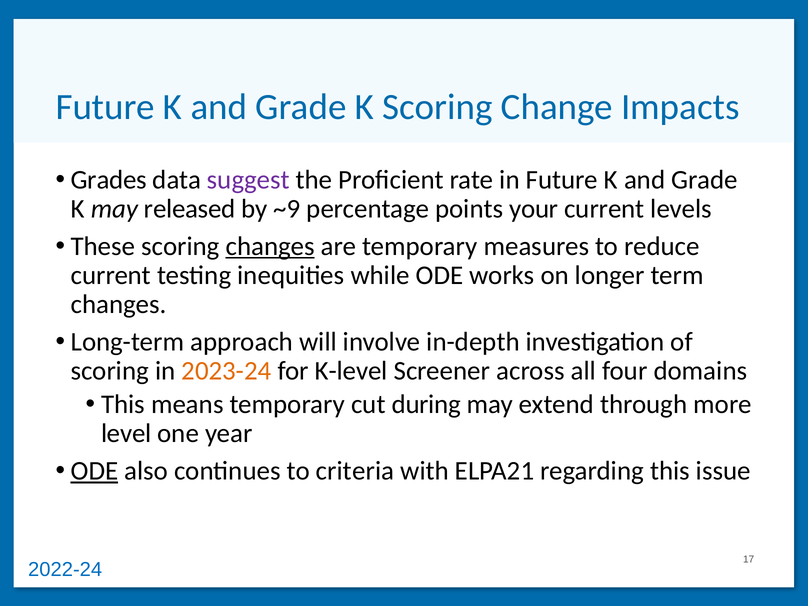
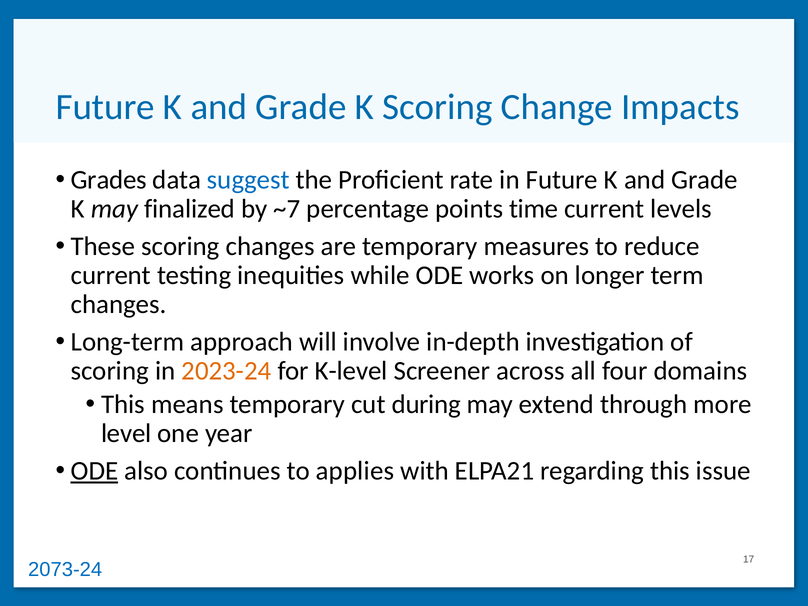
suggest colour: purple -> blue
released: released -> finalized
~9: ~9 -> ~7
your: your -> time
changes at (270, 246) underline: present -> none
criteria: criteria -> applies
2022-24: 2022-24 -> 2073-24
